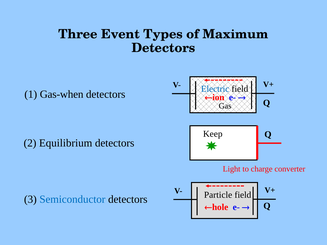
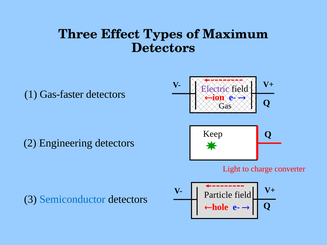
Event: Event -> Effect
Electric colour: blue -> purple
Gas-when: Gas-when -> Gas-faster
Equilibrium: Equilibrium -> Engineering
